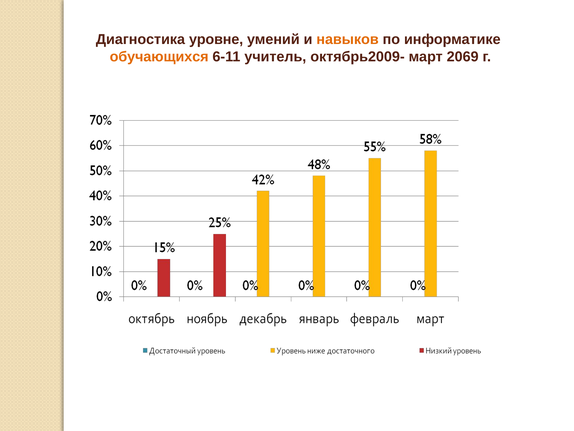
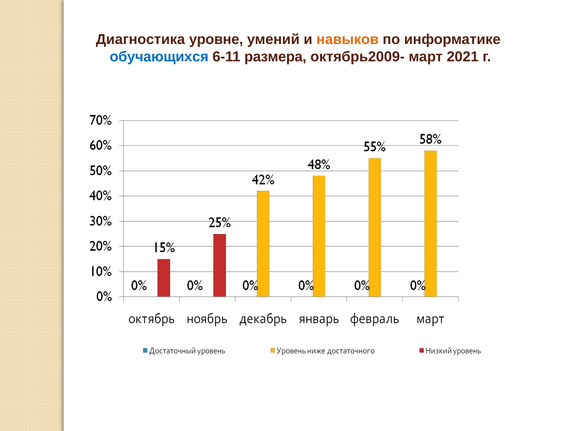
обучающихся colour: orange -> blue
учитель: учитель -> размера
2069: 2069 -> 2021
